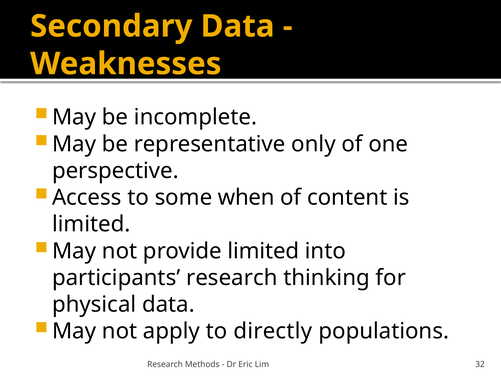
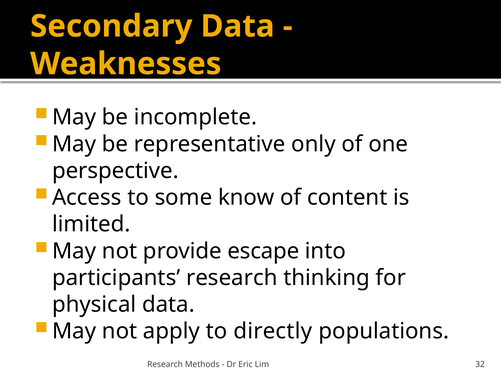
when: when -> know
provide limited: limited -> escape
